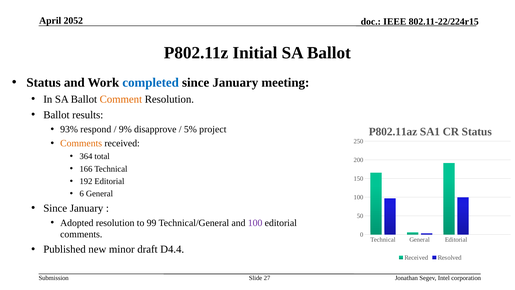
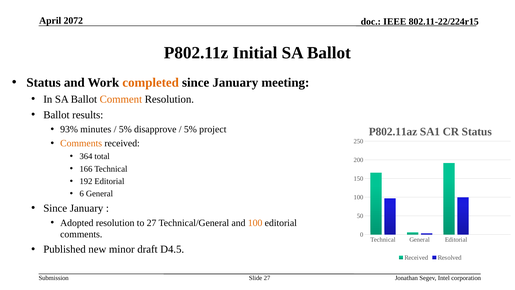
2052: 2052 -> 2072
completed colour: blue -> orange
respond: respond -> minutes
9% at (125, 129): 9% -> 5%
to 99: 99 -> 27
100 at (255, 223) colour: purple -> orange
D4.4: D4.4 -> D4.5
